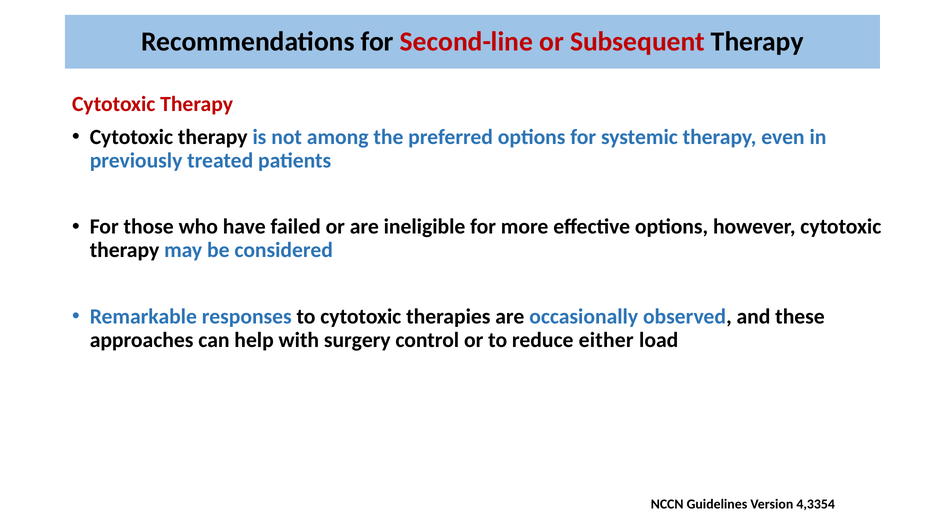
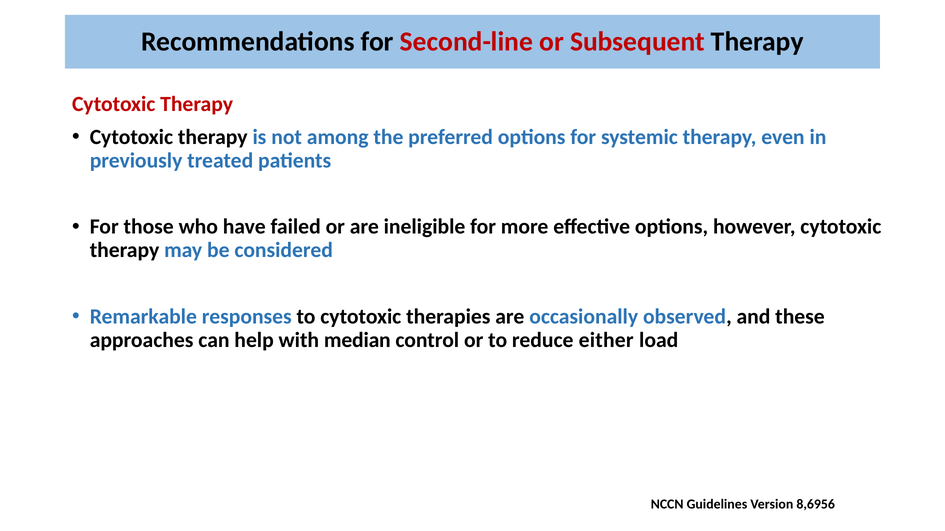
surgery: surgery -> median
4,3354: 4,3354 -> 8,6956
